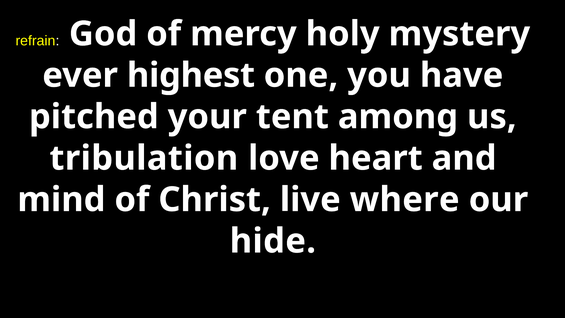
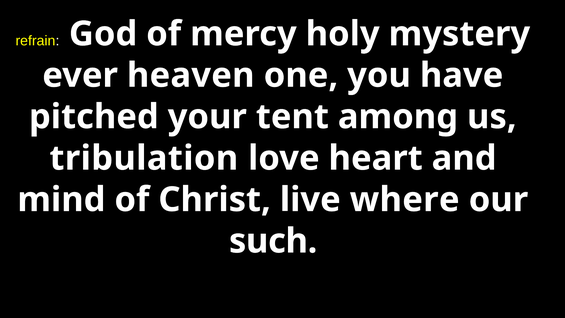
highest: highest -> heaven
hide: hide -> such
